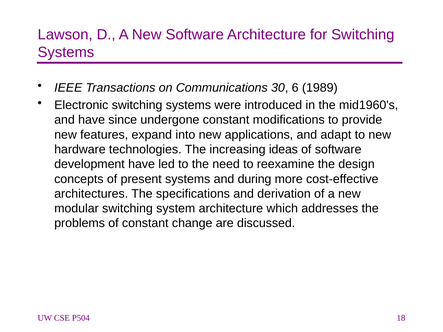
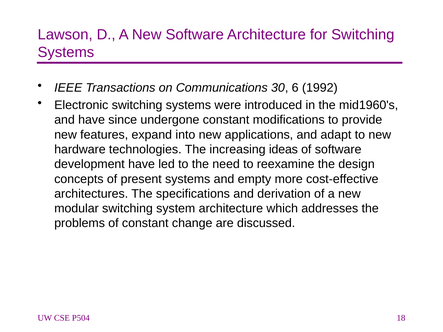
1989: 1989 -> 1992
during: during -> empty
